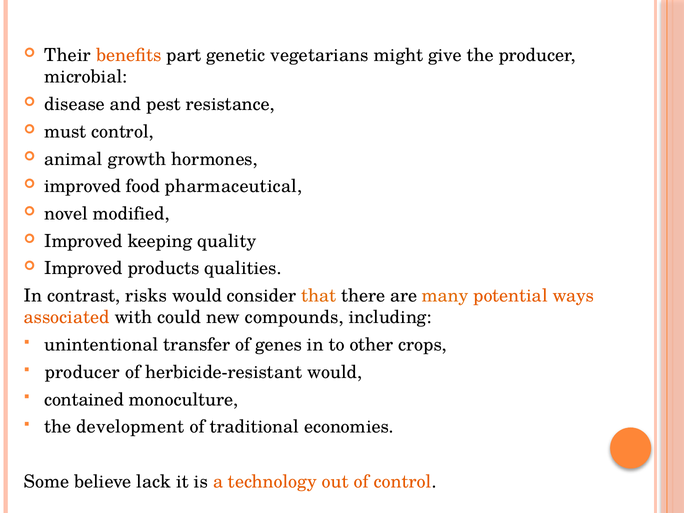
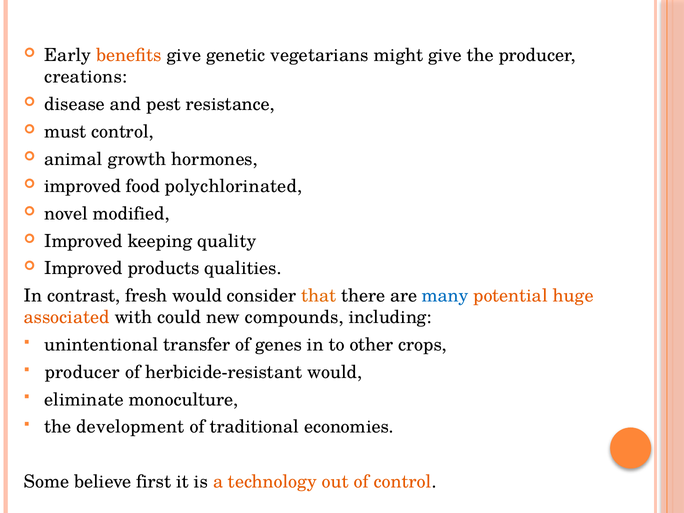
Their: Their -> Early
benefits part: part -> give
microbial: microbial -> creations
pharmaceutical: pharmaceutical -> polychlorinated
risks: risks -> fresh
many colour: orange -> blue
ways: ways -> huge
contained: contained -> eliminate
lack: lack -> first
